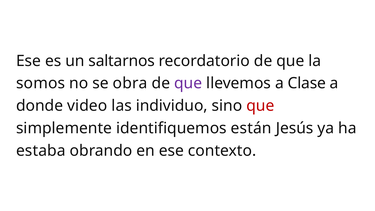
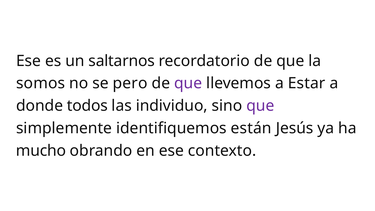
obra: obra -> pero
Clase: Clase -> Estar
video: video -> todos
que at (260, 106) colour: red -> purple
estaba: estaba -> mucho
